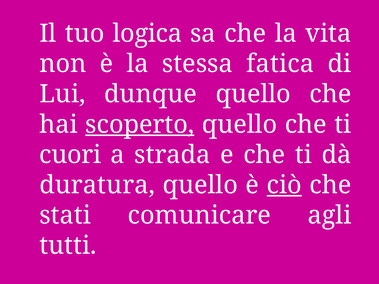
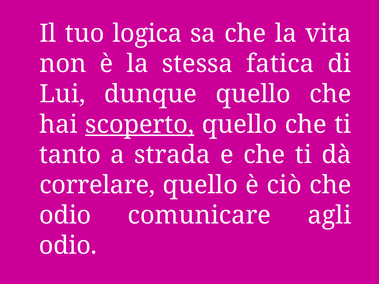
cuori: cuori -> tanto
duratura: duratura -> correlare
ciò underline: present -> none
stati at (65, 215): stati -> odio
tutti at (68, 246): tutti -> odio
